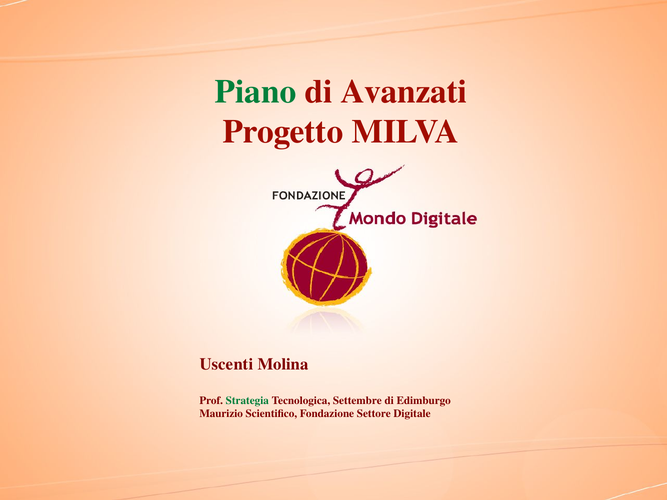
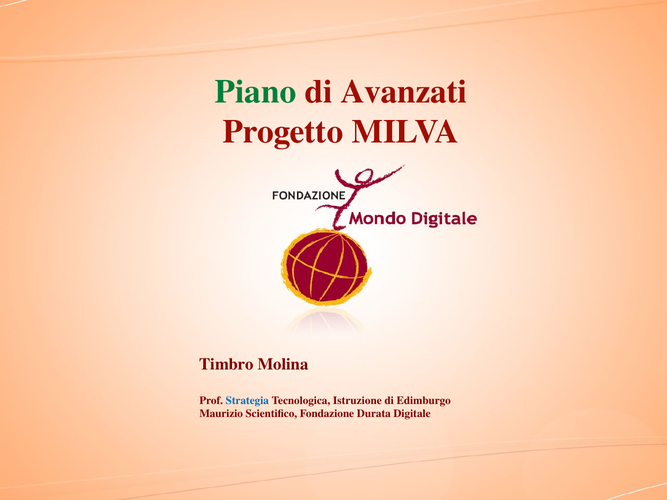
Uscenti: Uscenti -> Timbro
Strategia colour: green -> blue
Settembre: Settembre -> Istruzione
Settore: Settore -> Durata
